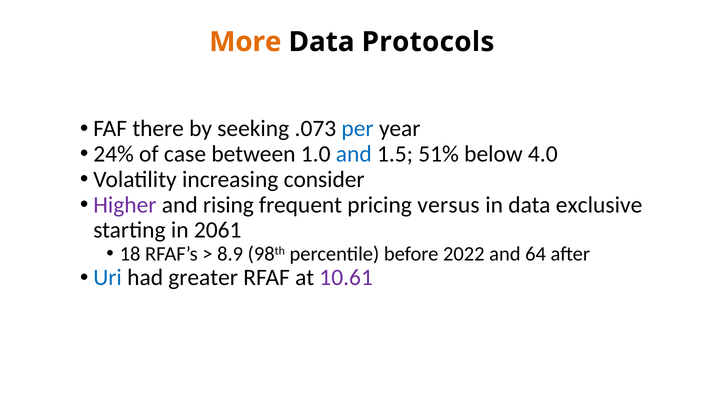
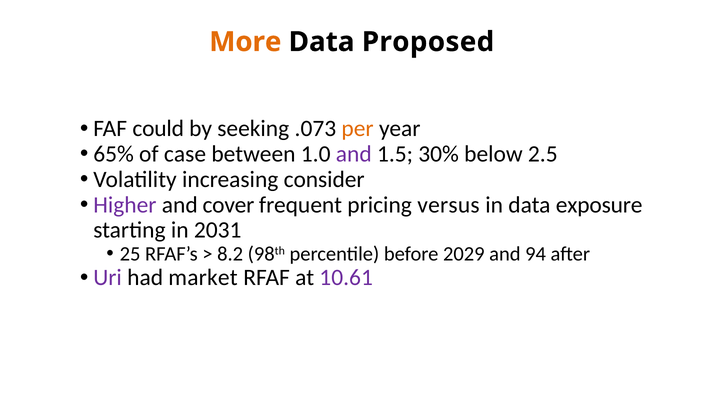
Protocols: Protocols -> Proposed
there: there -> could
per colour: blue -> orange
24%: 24% -> 65%
and at (354, 154) colour: blue -> purple
51%: 51% -> 30%
4.0: 4.0 -> 2.5
rising: rising -> cover
exclusive: exclusive -> exposure
2061: 2061 -> 2031
18: 18 -> 25
8.9: 8.9 -> 8.2
2022: 2022 -> 2029
64: 64 -> 94
Uri colour: blue -> purple
greater: greater -> market
